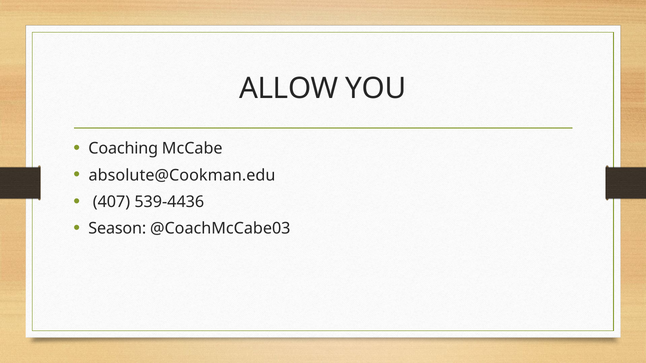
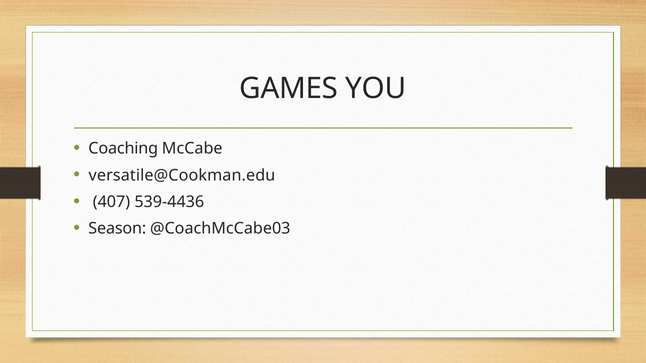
ALLOW: ALLOW -> GAMES
absolute@Cookman.edu: absolute@Cookman.edu -> versatile@Cookman.edu
